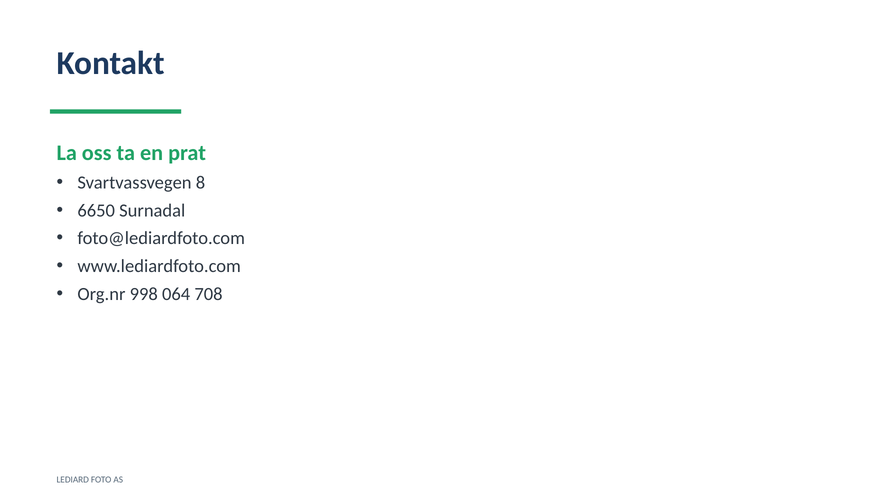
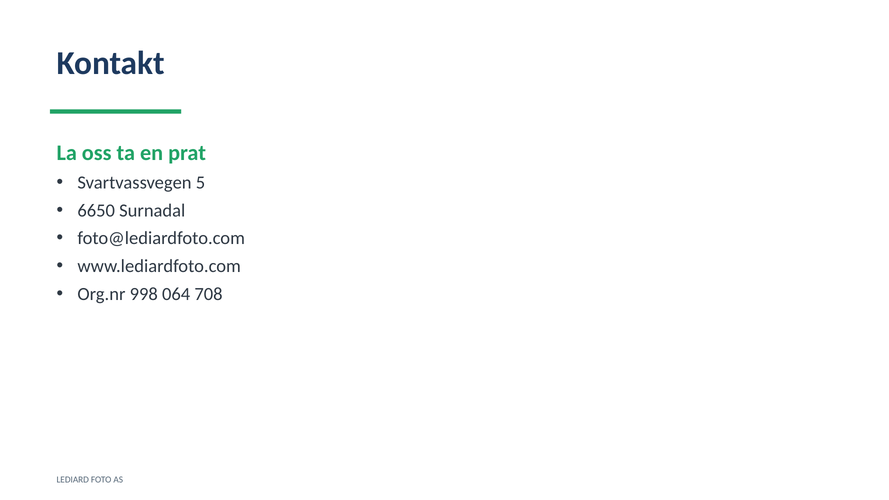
8: 8 -> 5
